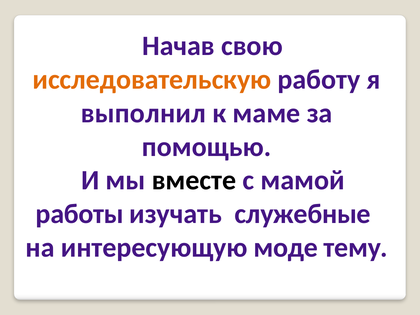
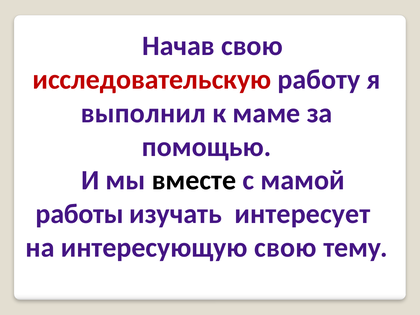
исследовательскую colour: orange -> red
служебные: служебные -> интересует
интересующую моде: моде -> свою
